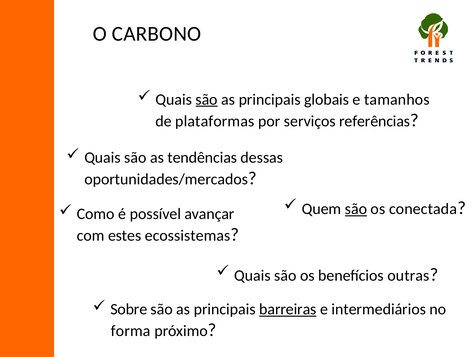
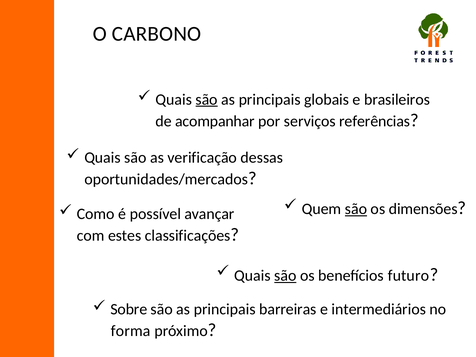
tamanhos: tamanhos -> brasileiros
plataformas: plataformas -> acompanhar
tendências: tendências -> verificação
conectada: conectada -> dimensões
ecossistemas: ecossistemas -> classificações
são at (285, 276) underline: none -> present
outras: outras -> futuro
barreiras underline: present -> none
